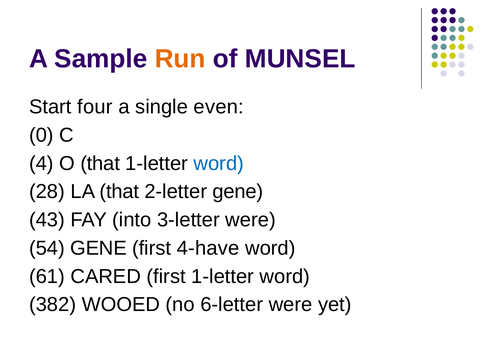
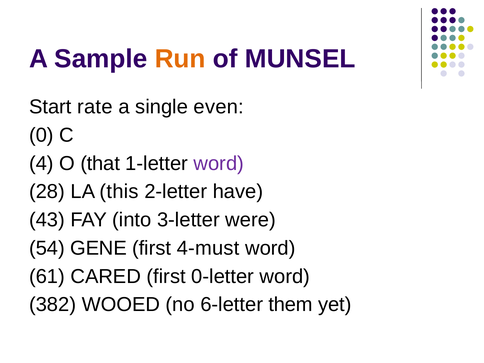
four: four -> rate
word at (219, 163) colour: blue -> purple
LA that: that -> this
2-letter gene: gene -> have
4-have: 4-have -> 4-must
first 1-letter: 1-letter -> 0-letter
6-letter were: were -> them
